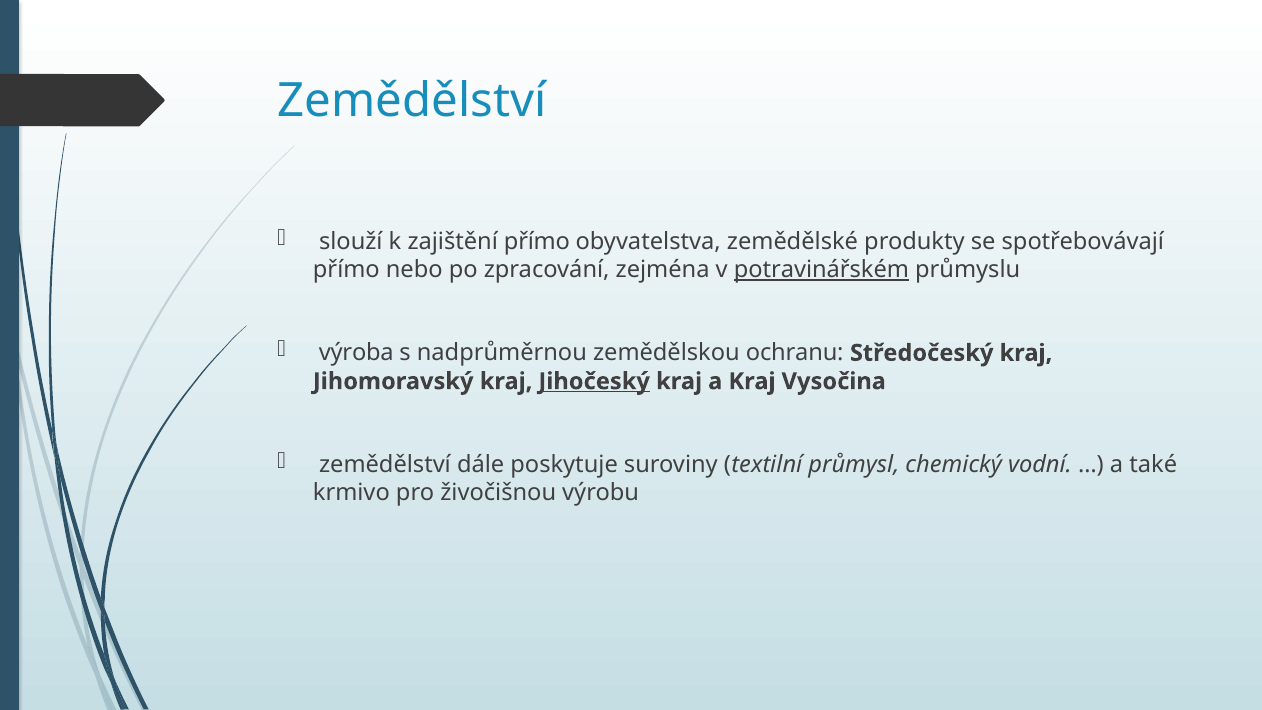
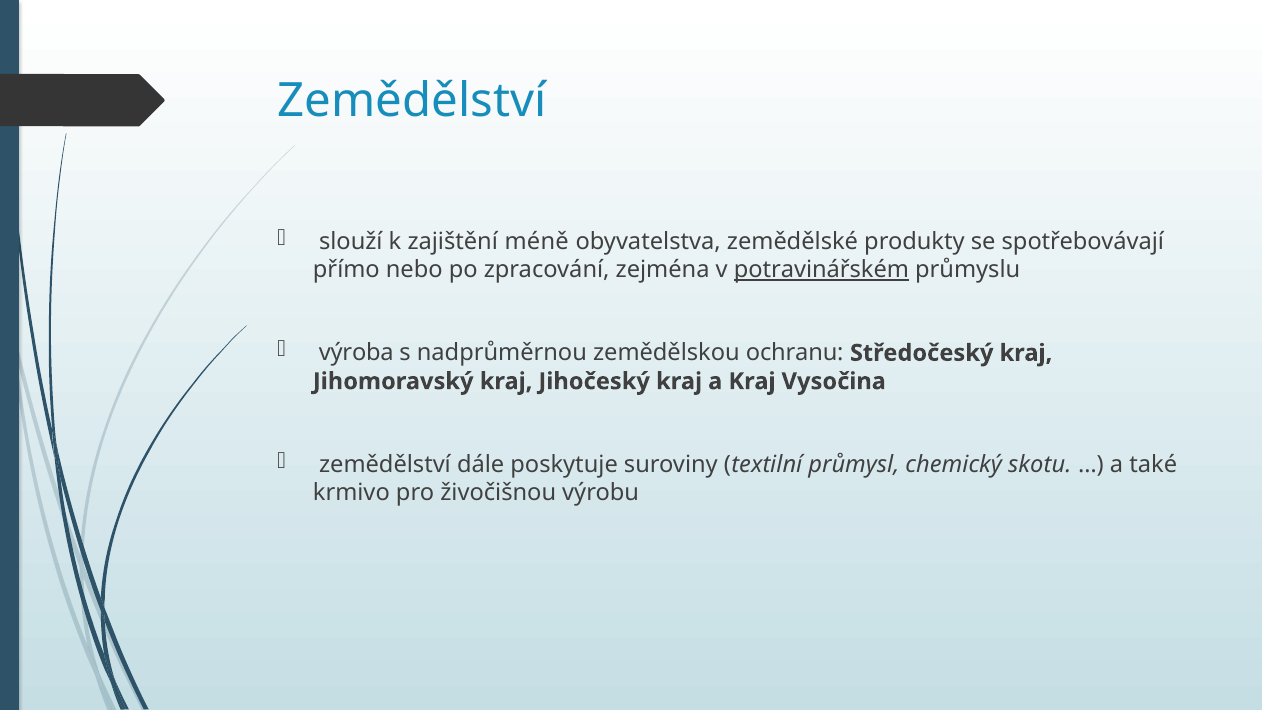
zajištění přímo: přímo -> méně
Jihočeský underline: present -> none
vodní: vodní -> skotu
